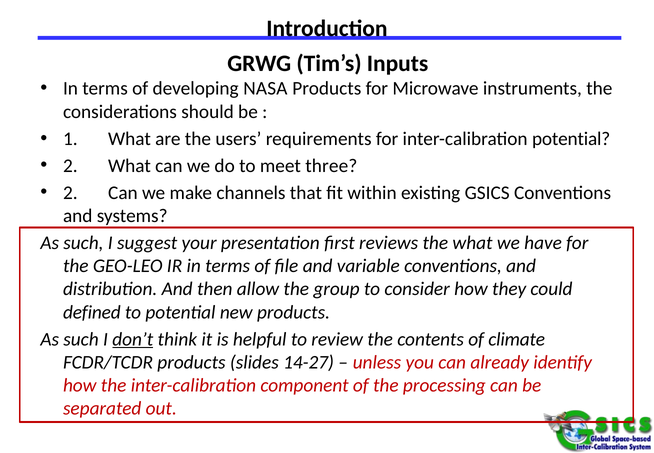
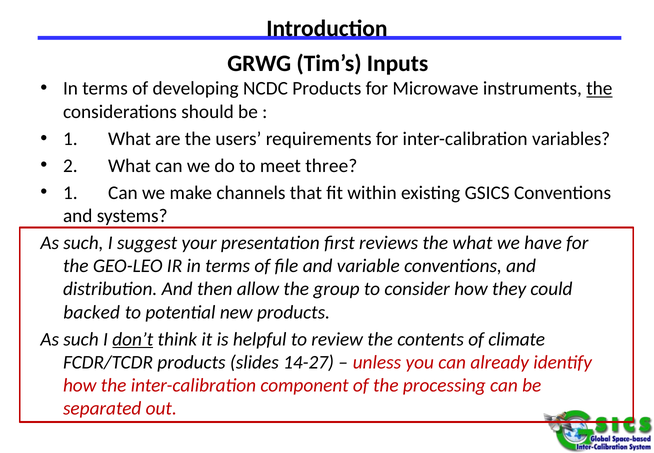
NASA: NASA -> NCDC
the at (599, 88) underline: none -> present
inter-calibration potential: potential -> variables
2 at (70, 193): 2 -> 1
defined: defined -> backed
